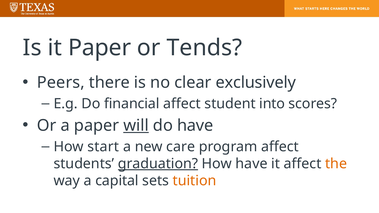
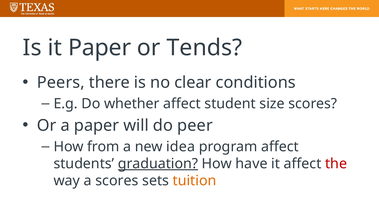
exclusively: exclusively -> conditions
financial: financial -> whether
into: into -> size
will underline: present -> none
do have: have -> peer
start: start -> from
care: care -> idea
the colour: orange -> red
a capital: capital -> scores
